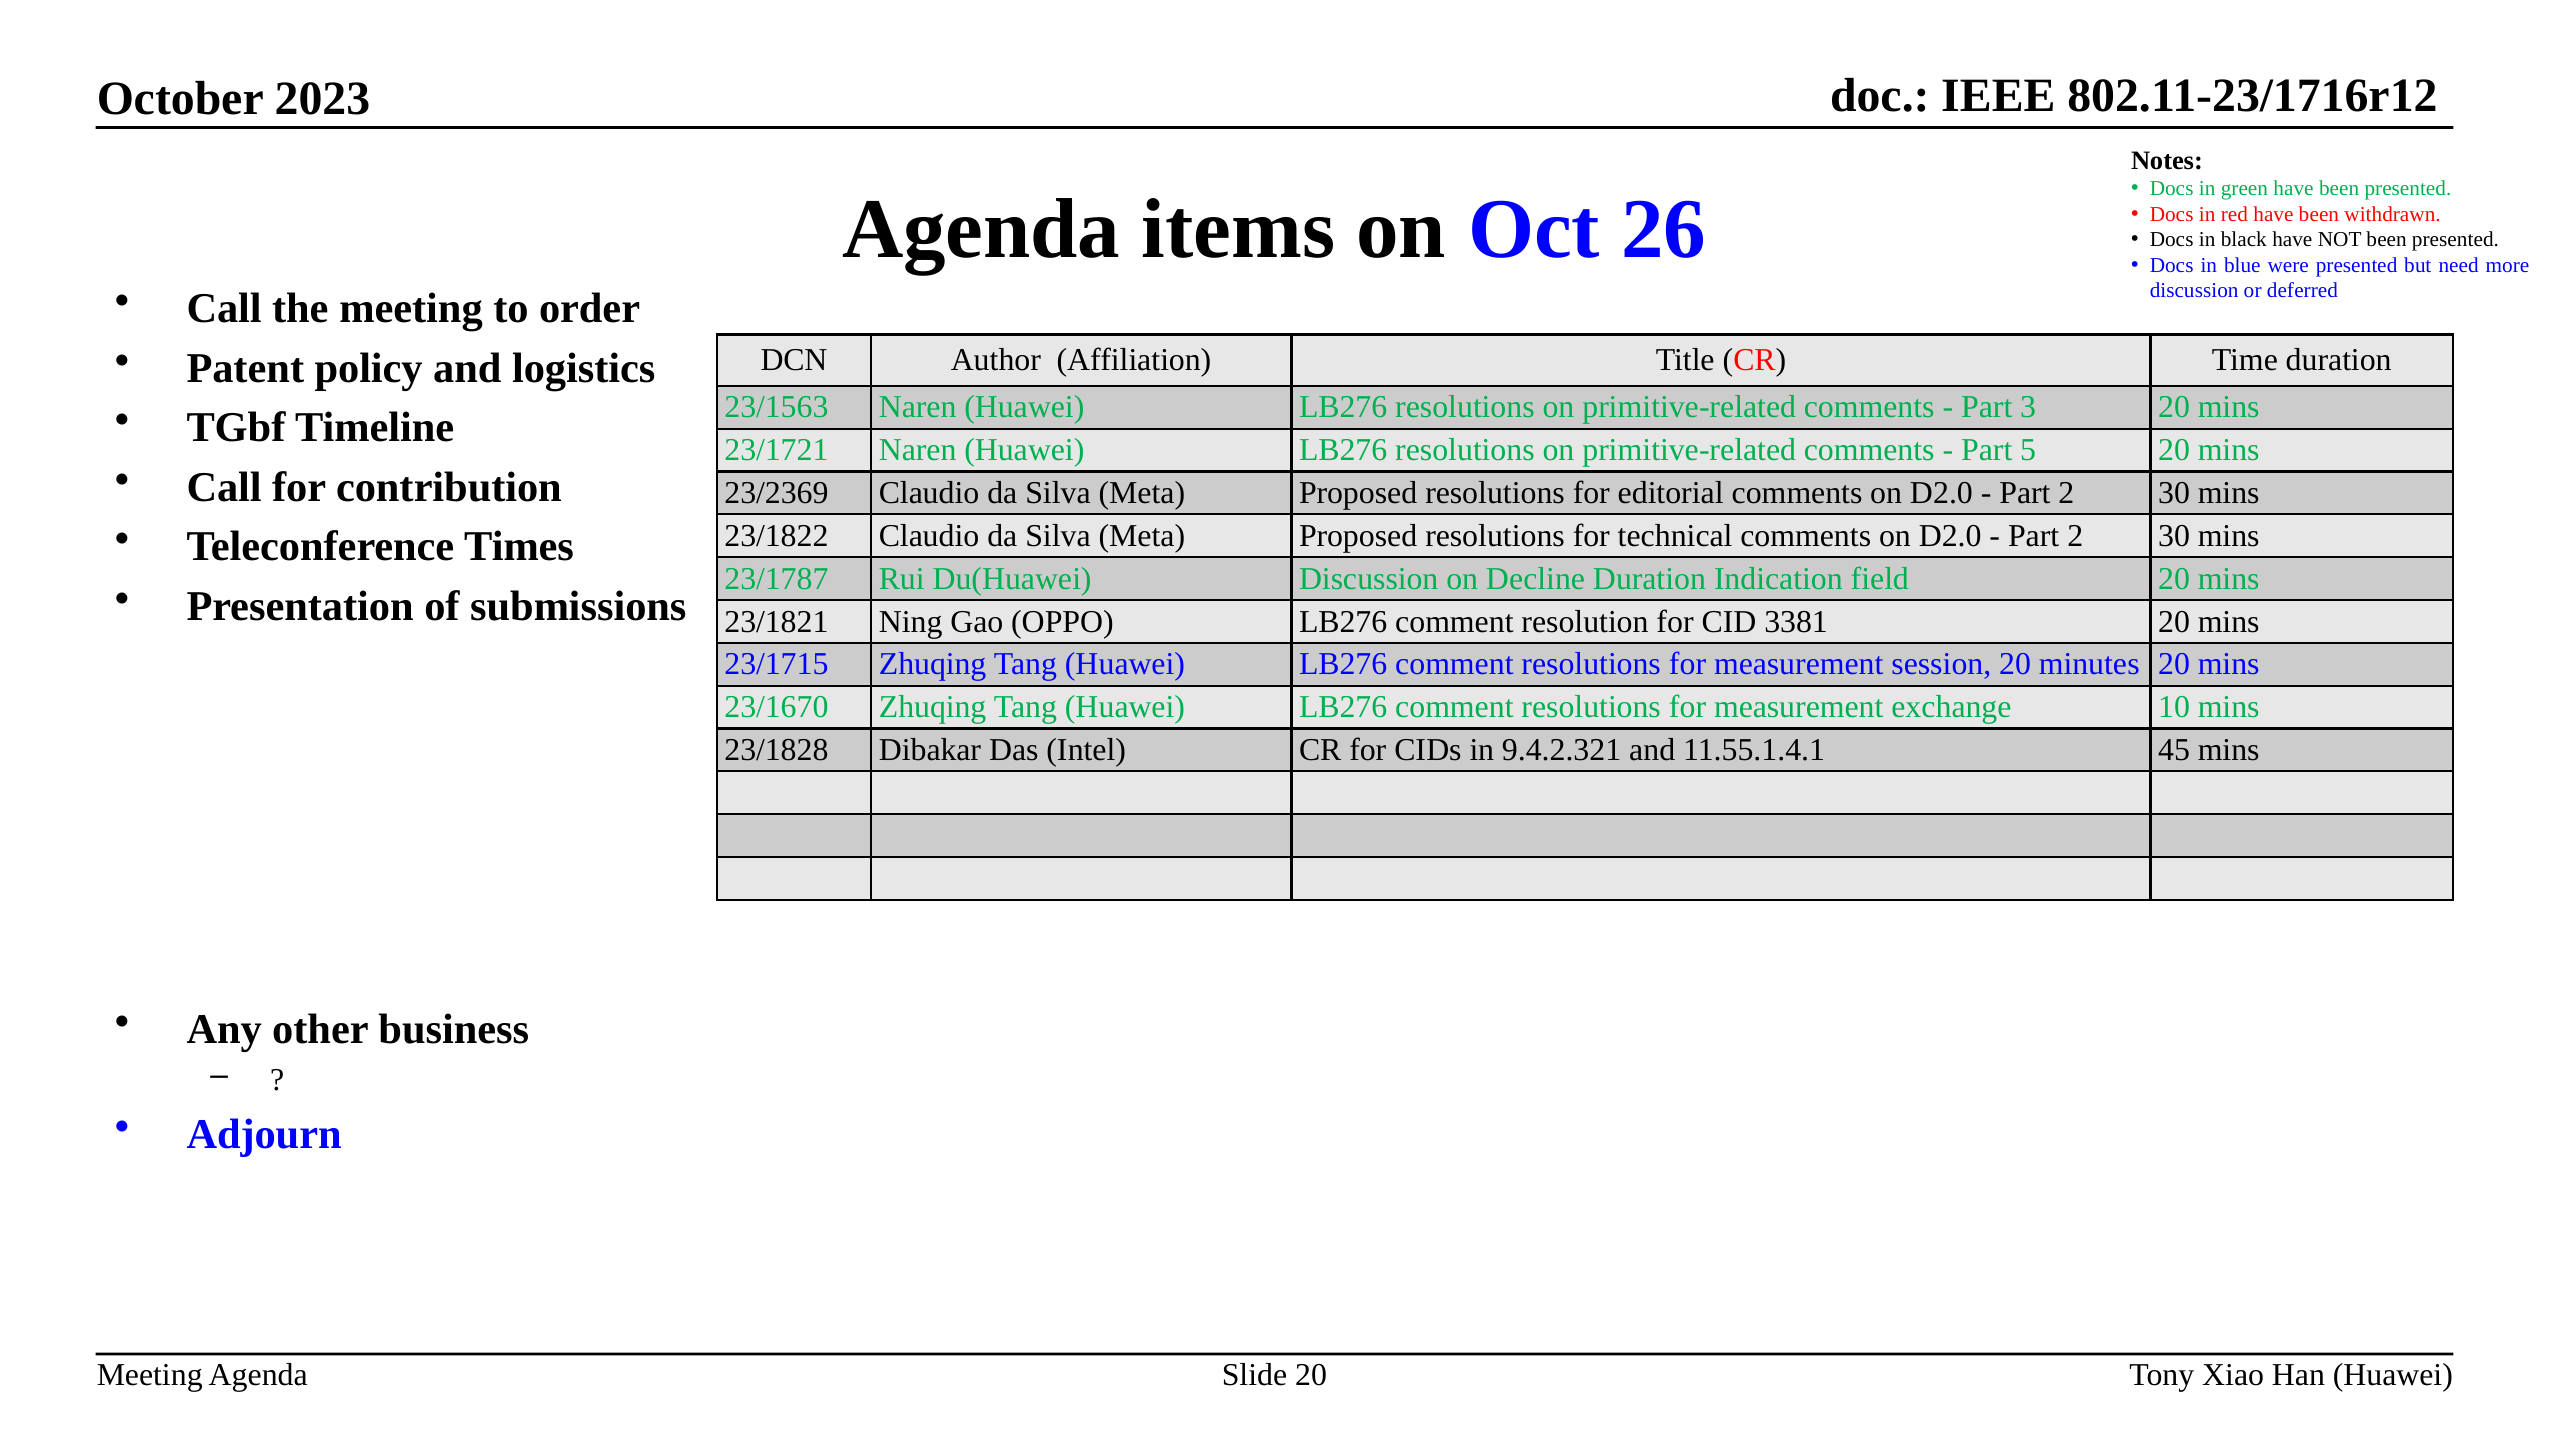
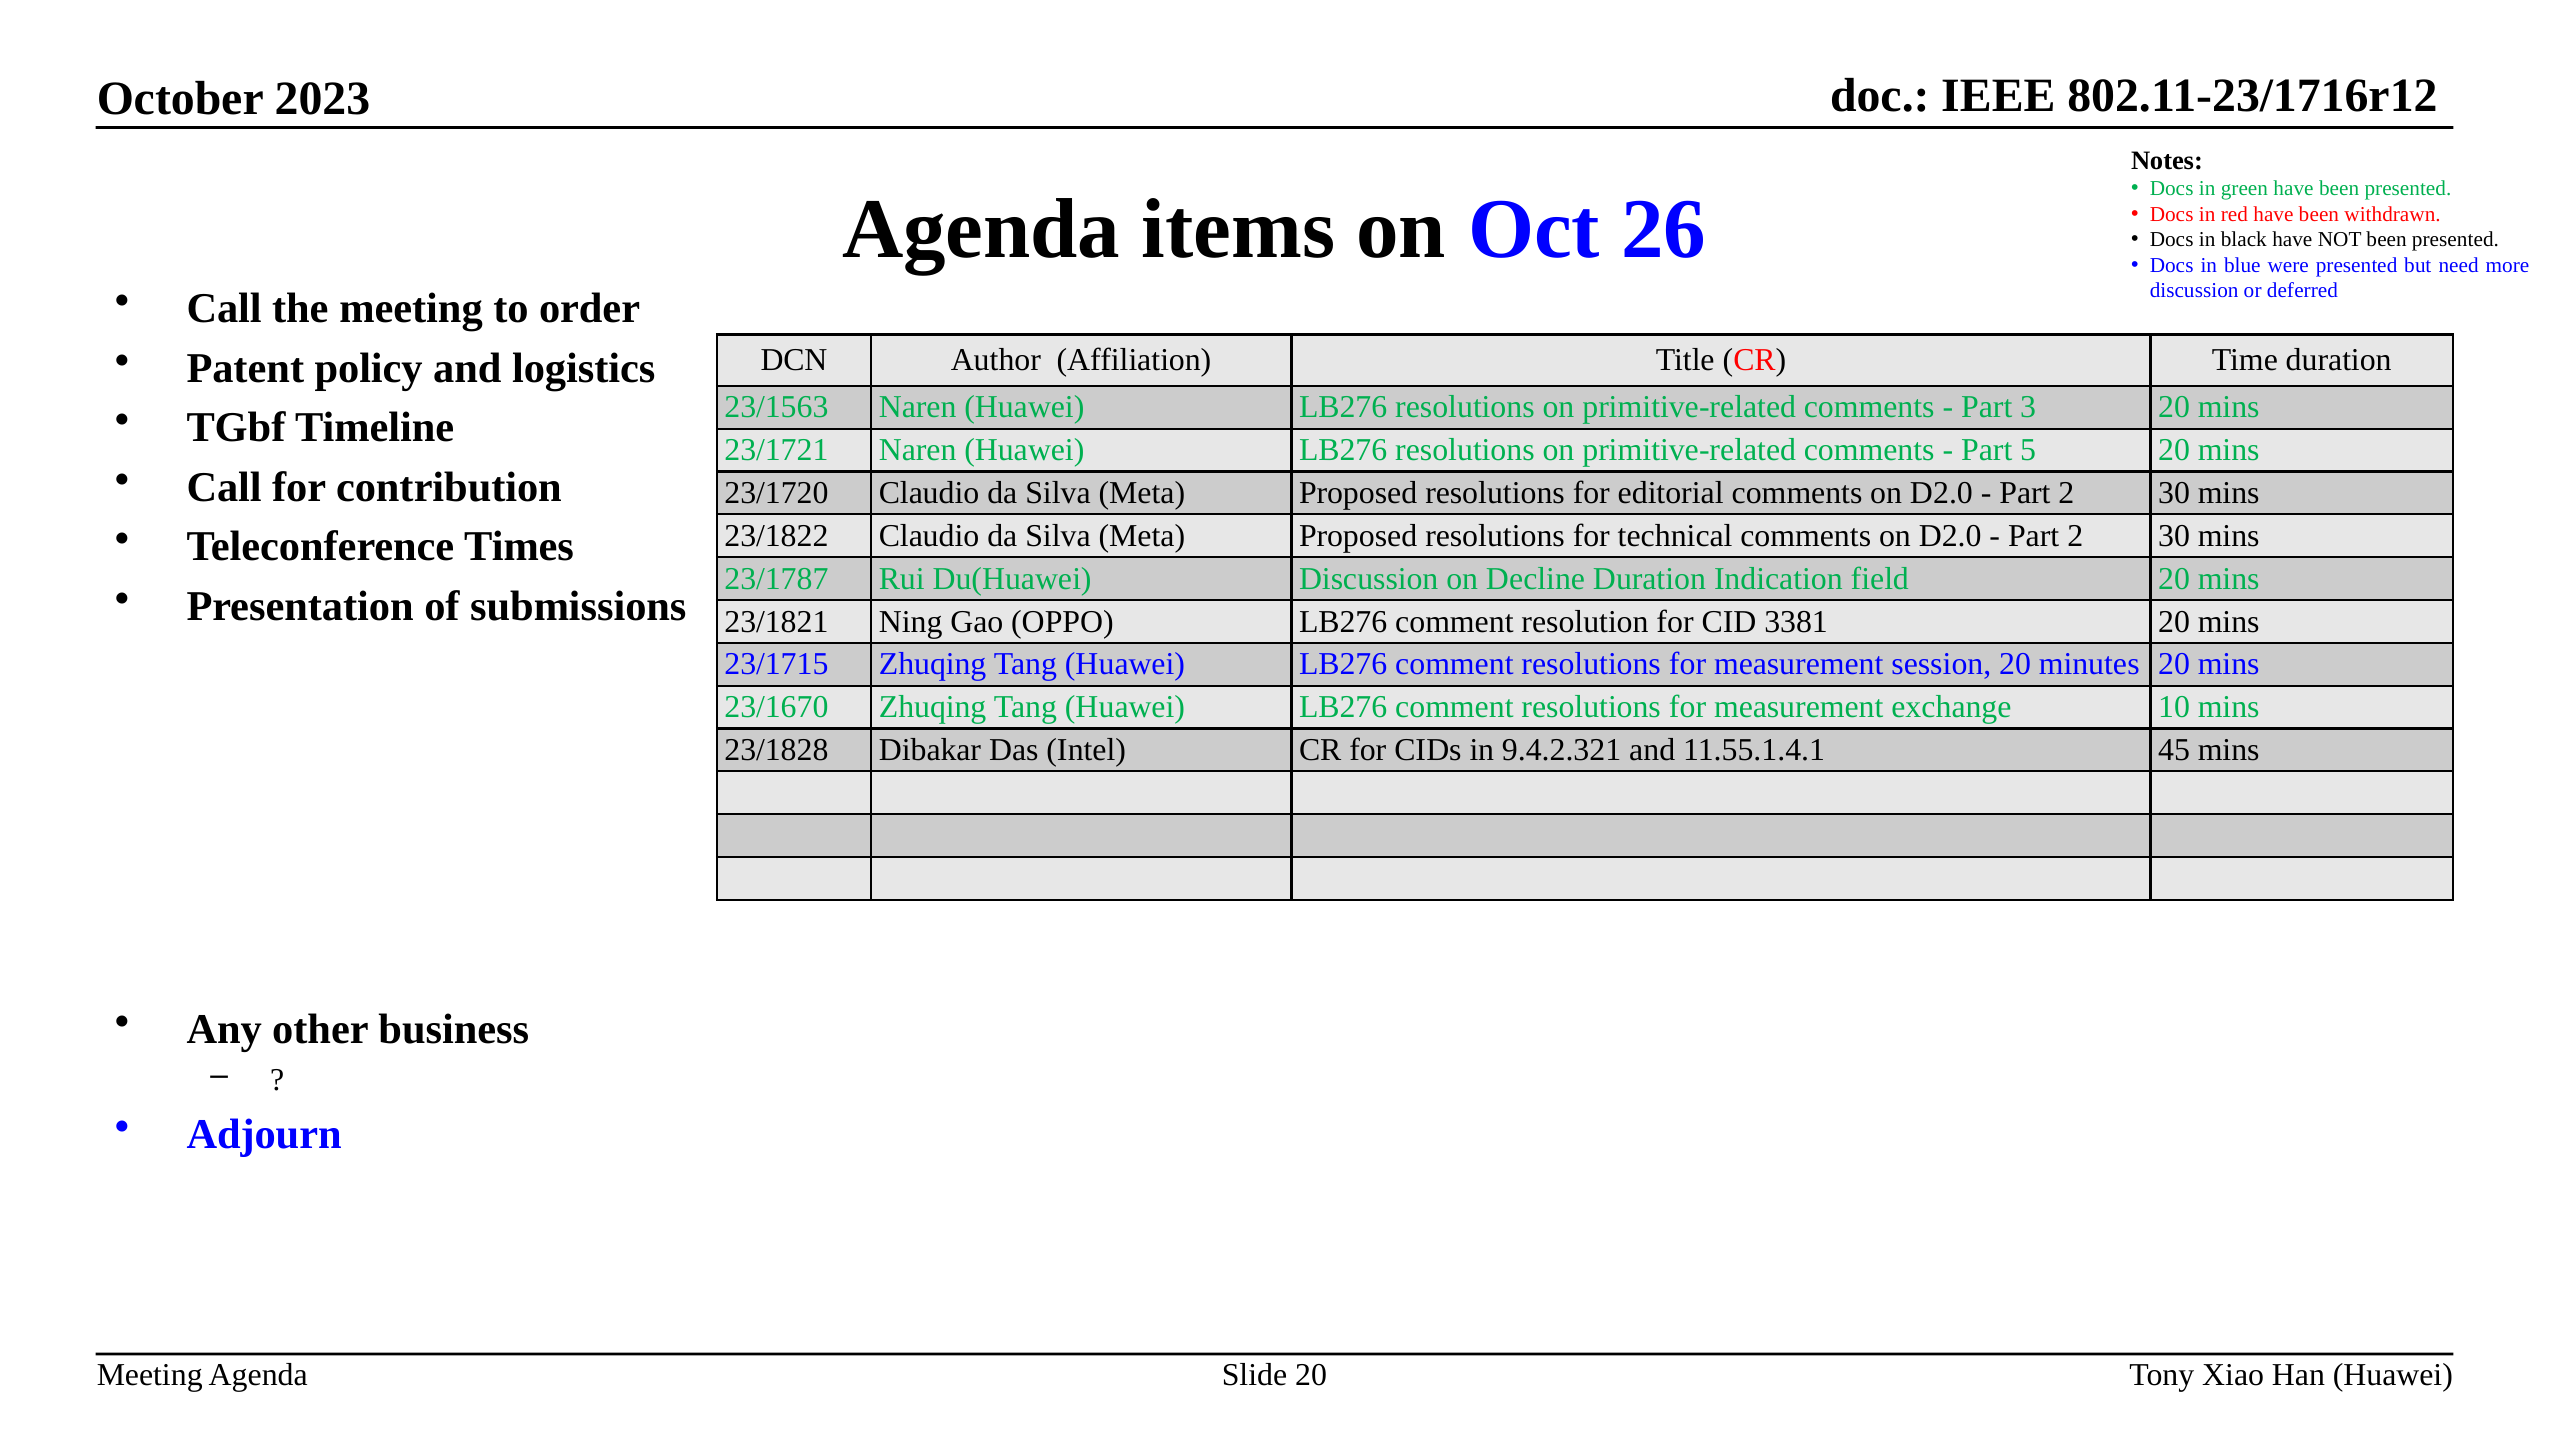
23/2369: 23/2369 -> 23/1720
